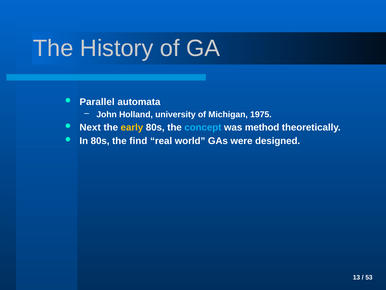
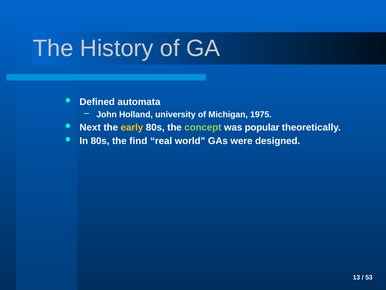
Parallel: Parallel -> Defined
concept colour: light blue -> light green
method: method -> popular
